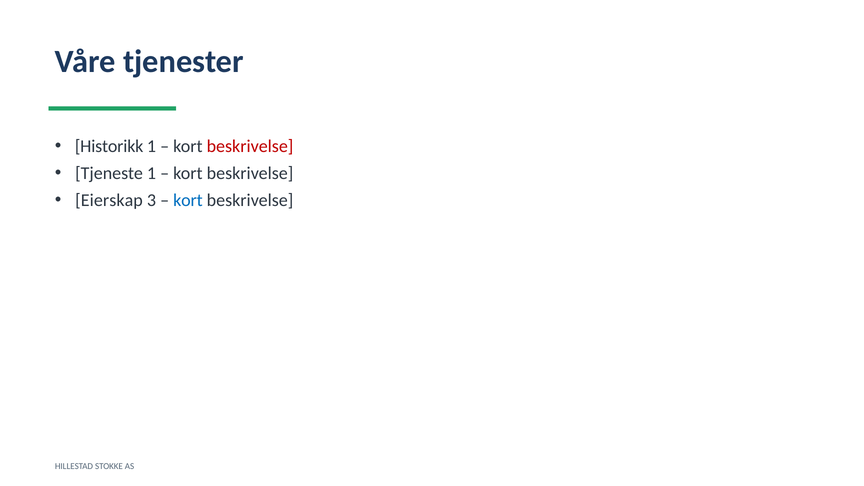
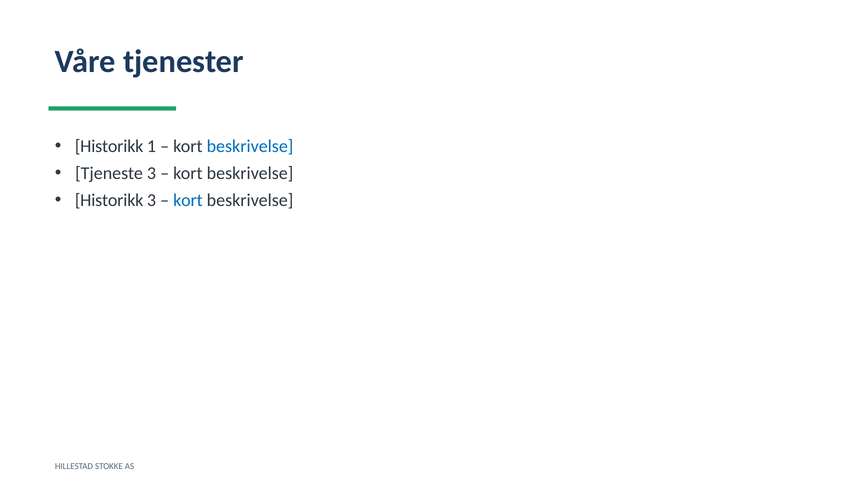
beskrivelse at (250, 146) colour: red -> blue
Tjeneste 1: 1 -> 3
Eierskap at (109, 200): Eierskap -> Historikk
